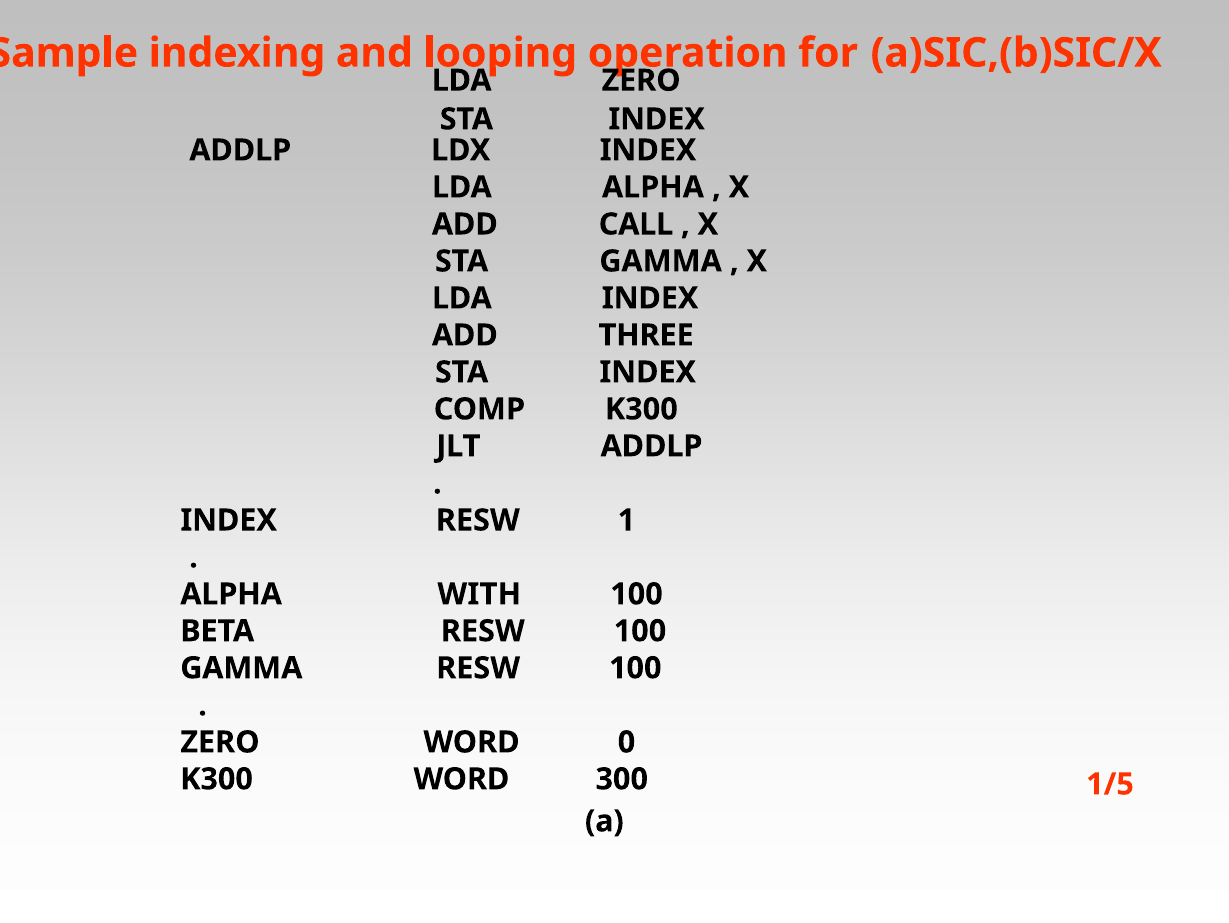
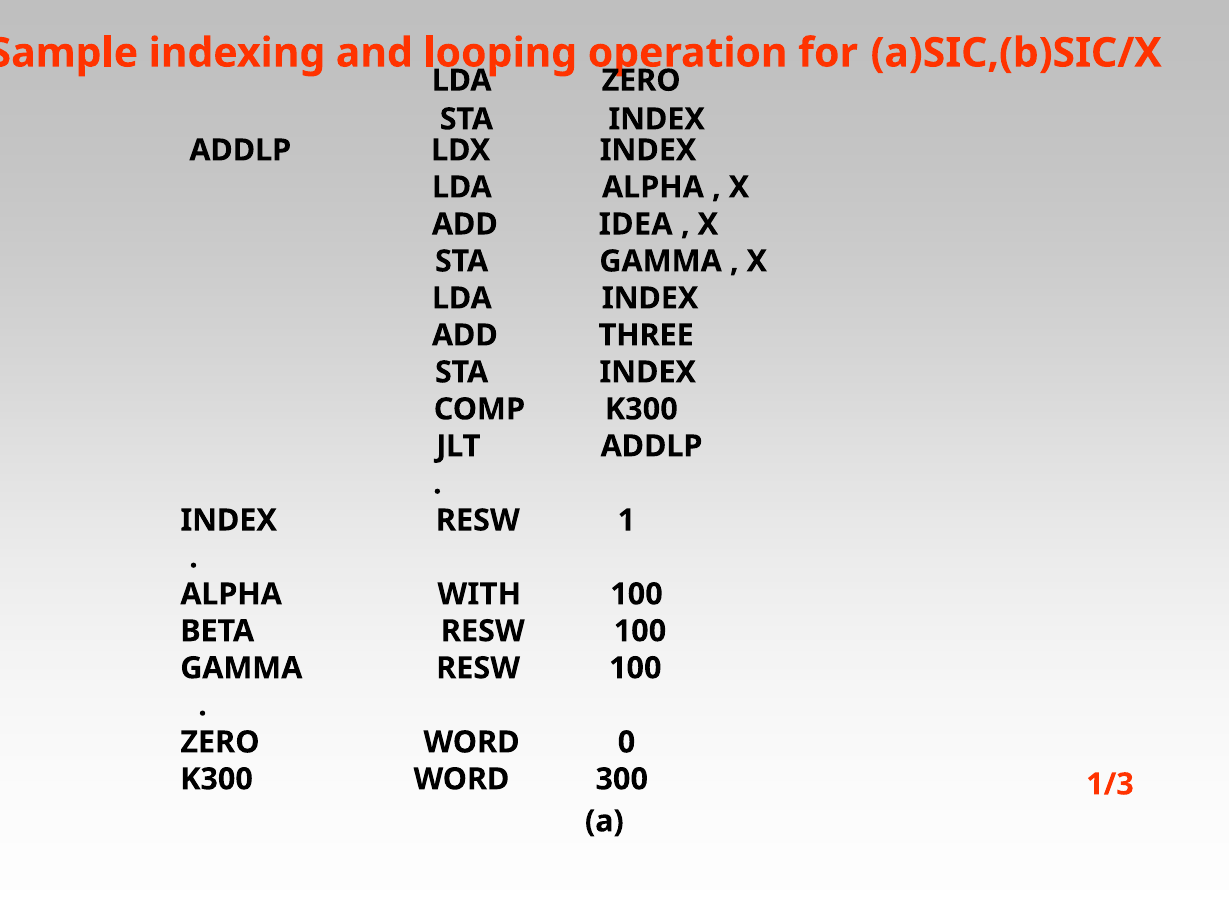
CALL: CALL -> IDEA
1/5: 1/5 -> 1/3
